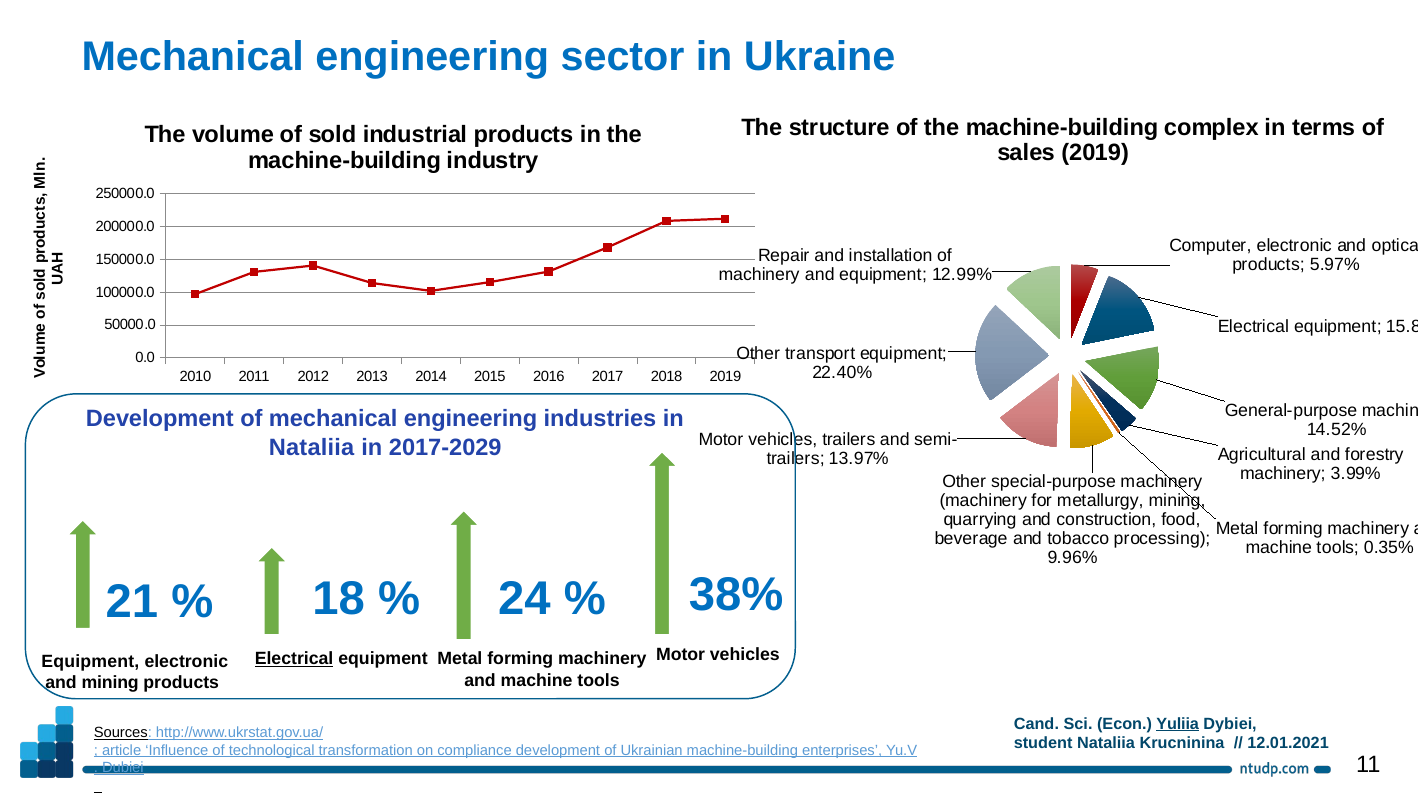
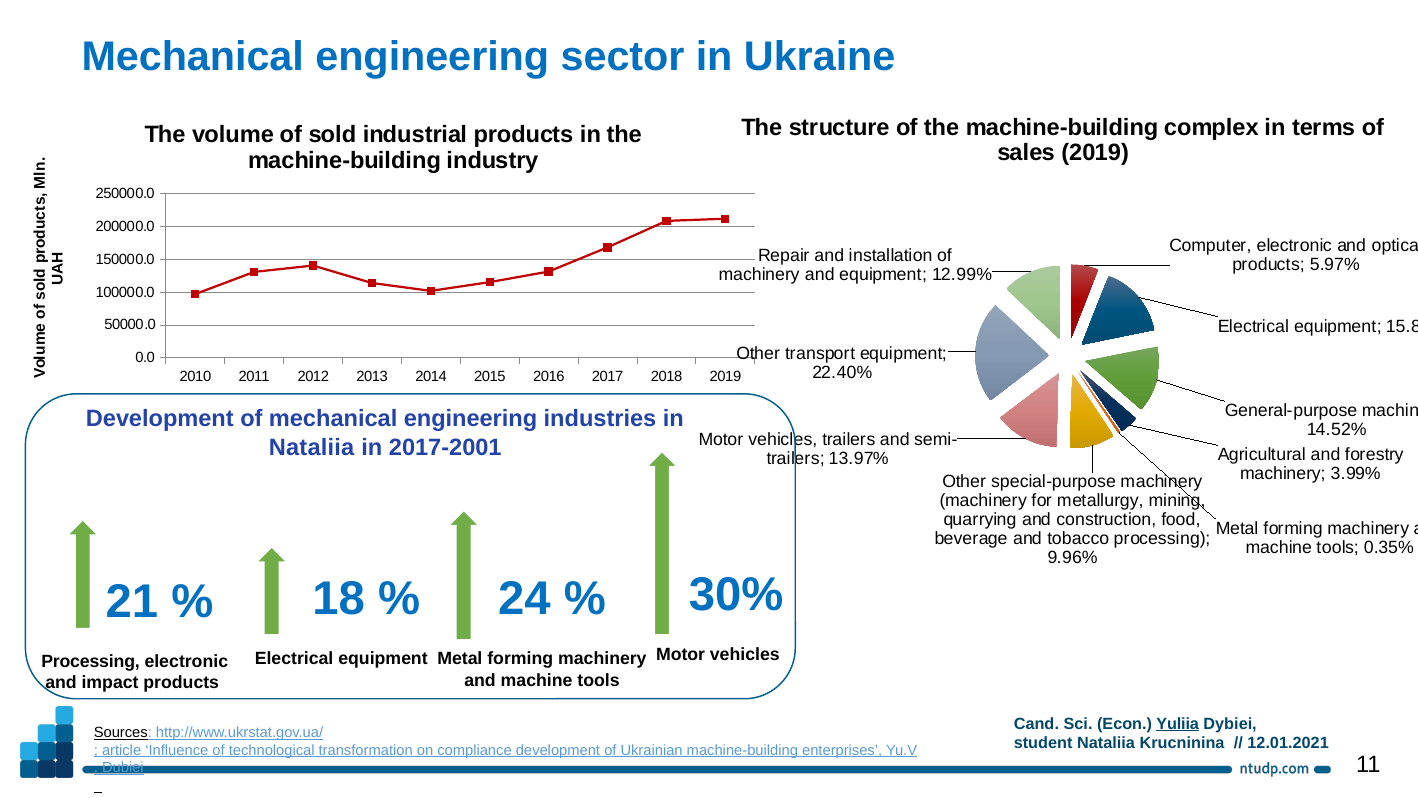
2017-2029: 2017-2029 -> 2017-2001
38%: 38% -> 30%
Electrical at (294, 659) underline: present -> none
Equipment at (90, 662): Equipment -> Processing
and mining: mining -> impact
